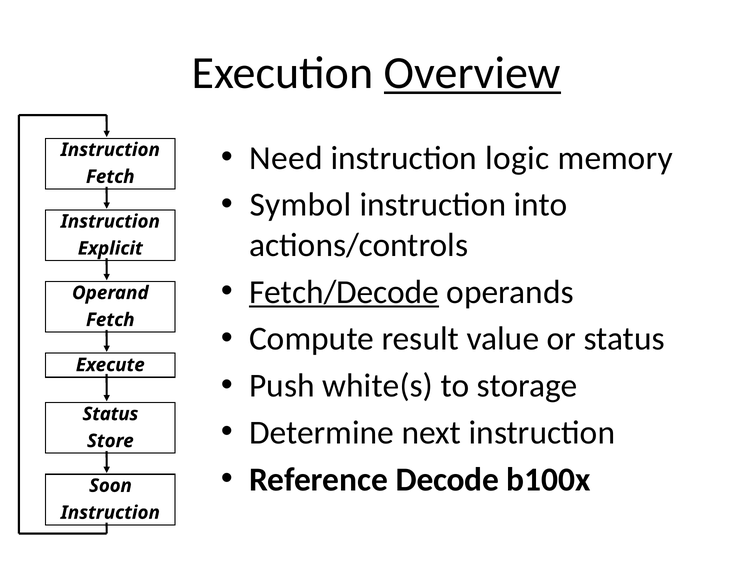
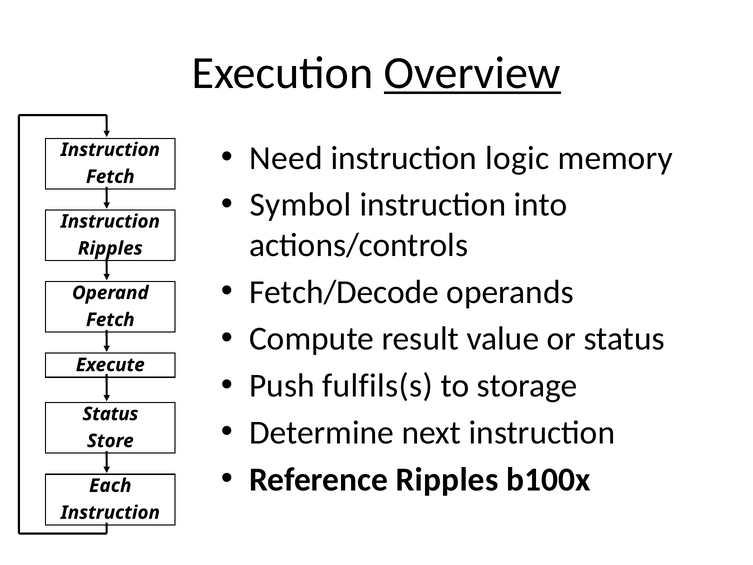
Explicit at (110, 248): Explicit -> Ripples
Fetch/Decode underline: present -> none
white(s: white(s -> fulfils(s
Reference Decode: Decode -> Ripples
Soon: Soon -> Each
